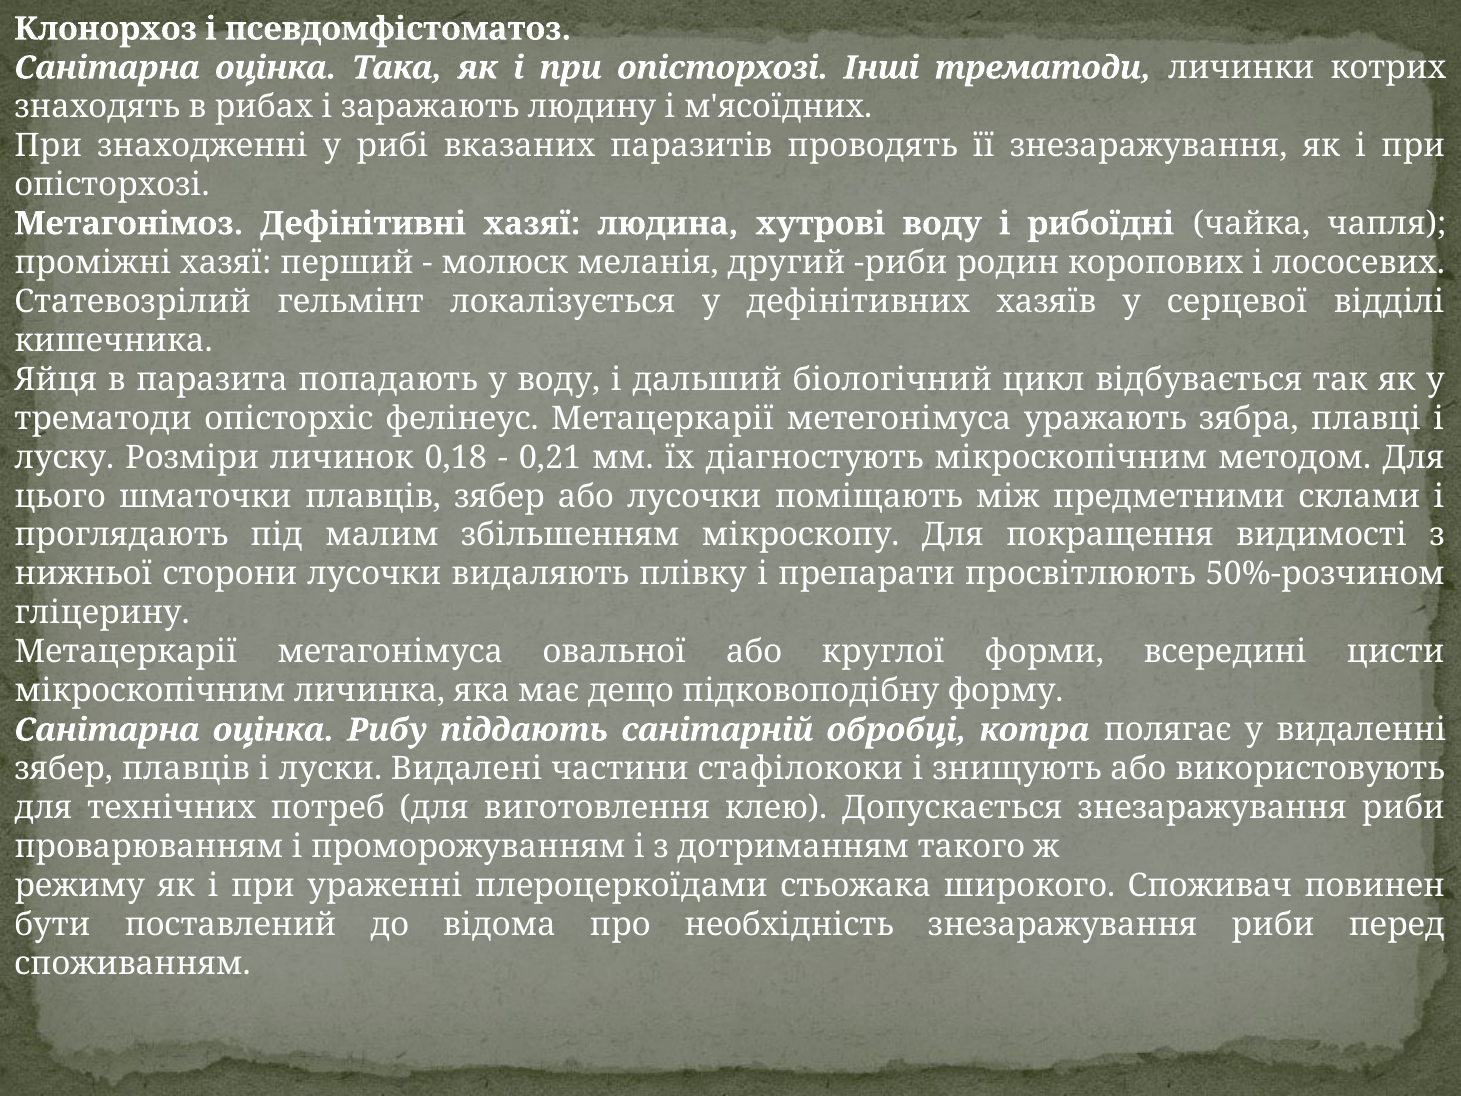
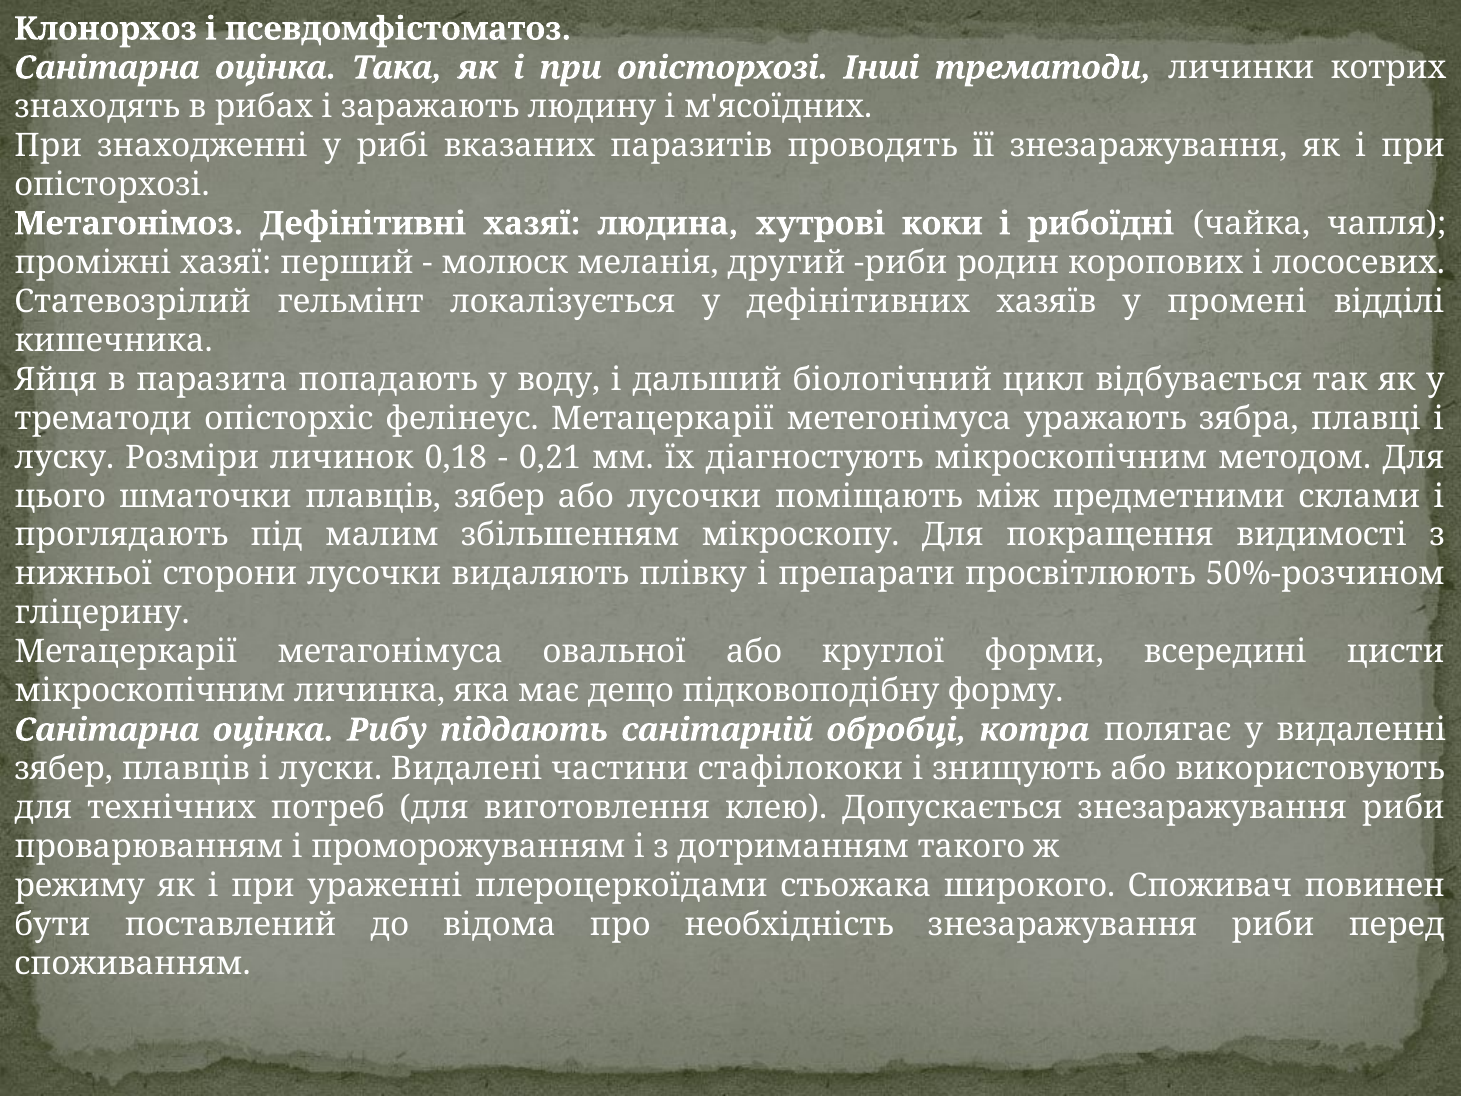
хутрові воду: воду -> коки
серцевої: серцевої -> промені
